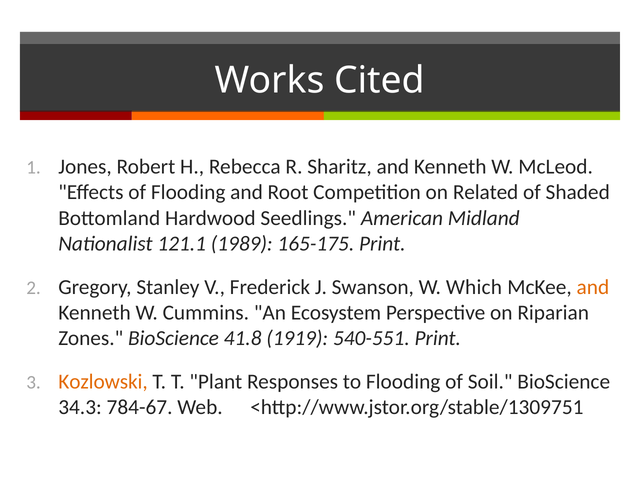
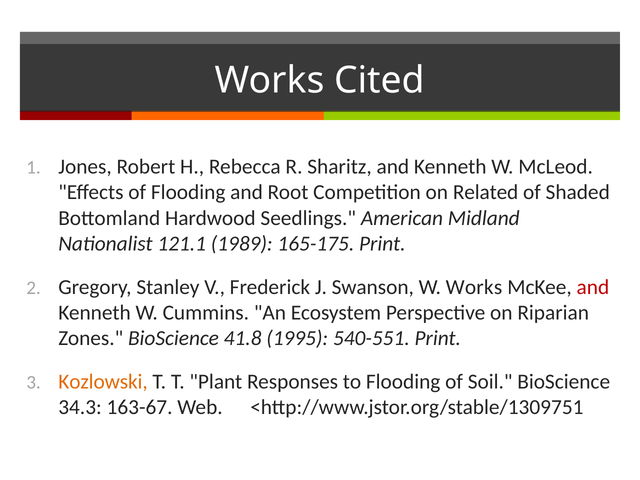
W Which: Which -> Works
and at (593, 287) colour: orange -> red
1919: 1919 -> 1995
784-67: 784-67 -> 163-67
